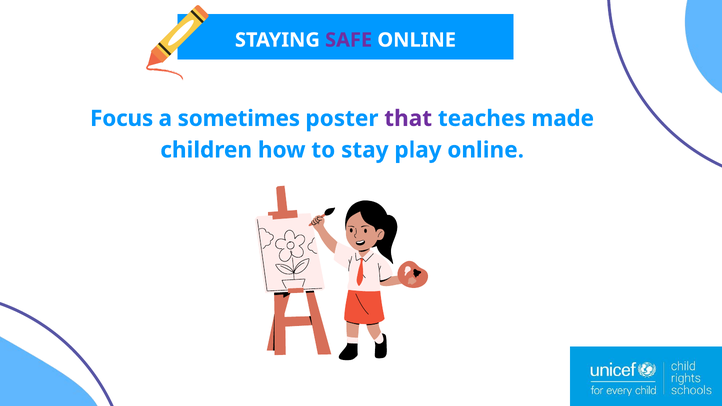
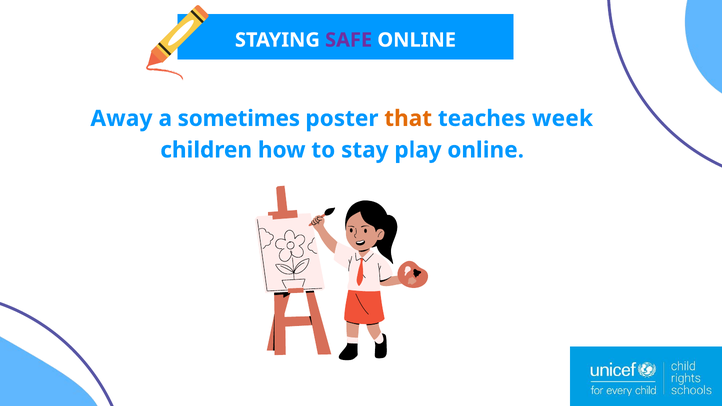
Focus: Focus -> Away
that colour: purple -> orange
made: made -> week
